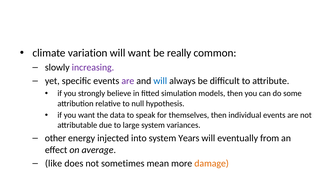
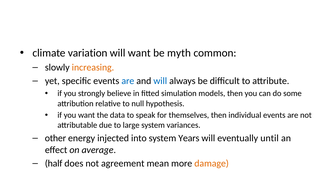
really: really -> myth
increasing colour: purple -> orange
are at (128, 81) colour: purple -> blue
from: from -> until
like: like -> half
sometimes: sometimes -> agreement
